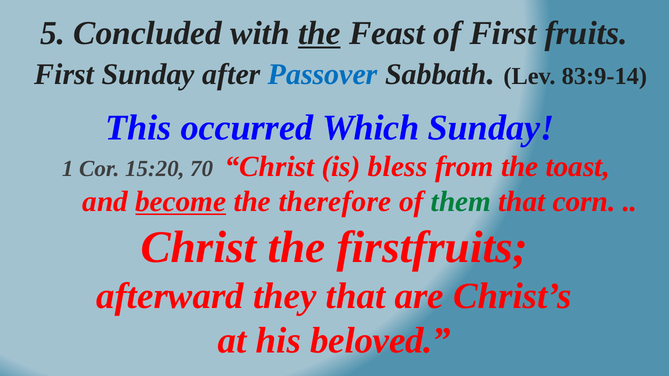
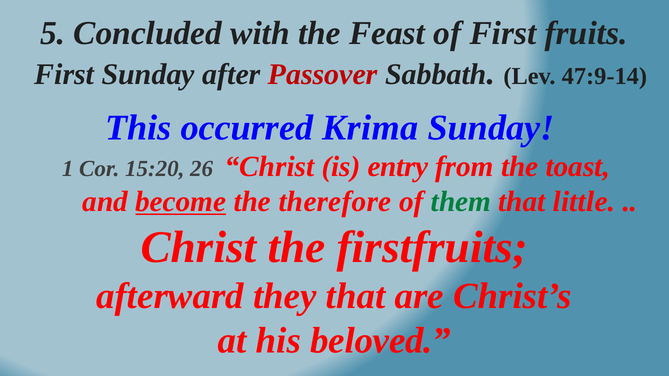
the at (319, 33) underline: present -> none
Passover colour: blue -> red
83:9-14: 83:9-14 -> 47:9-14
Which: Which -> Krima
70: 70 -> 26
bless: bless -> entry
corn: corn -> little
